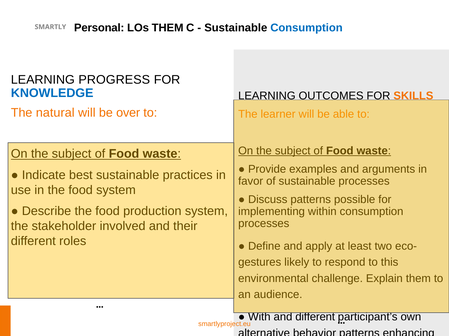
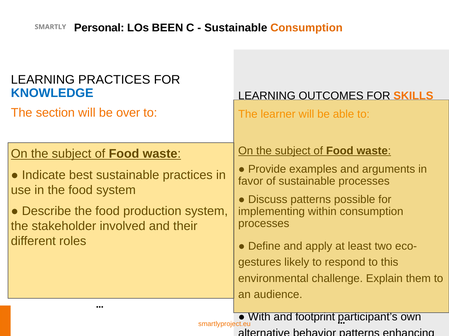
LOs THEM: THEM -> BEEN
Consumption at (306, 28) colour: blue -> orange
LEARNING PROGRESS: PROGRESS -> PRACTICES
natural: natural -> section
and different: different -> footprint
